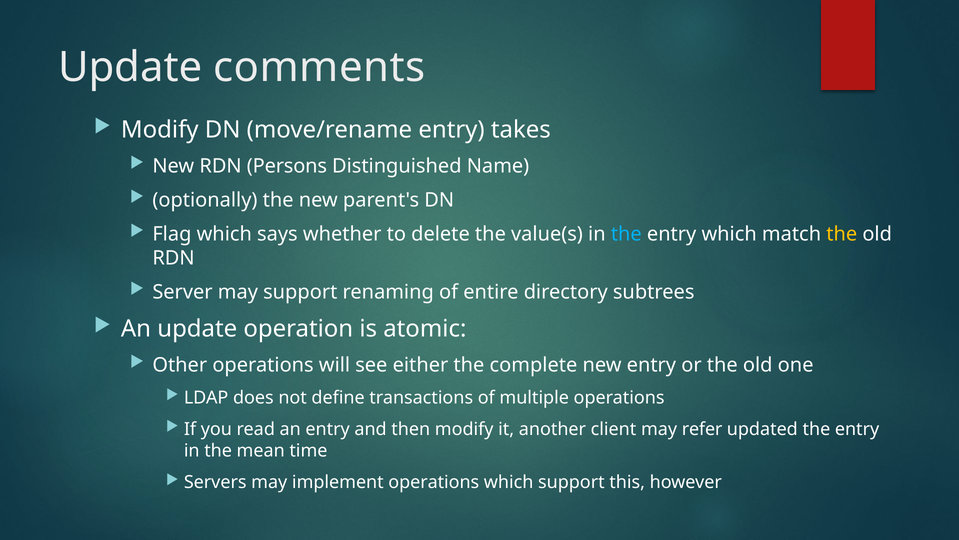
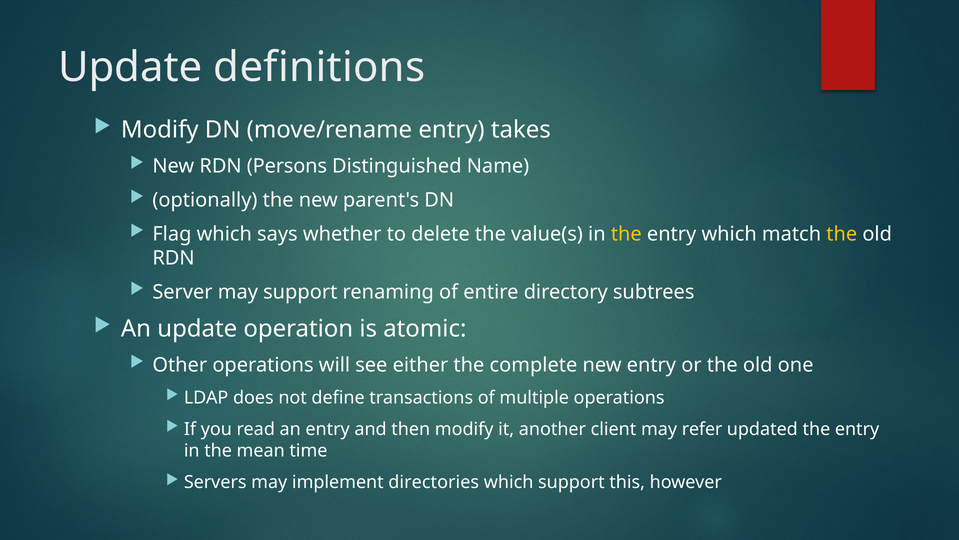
comments: comments -> definitions
the at (626, 234) colour: light blue -> yellow
implement operations: operations -> directories
